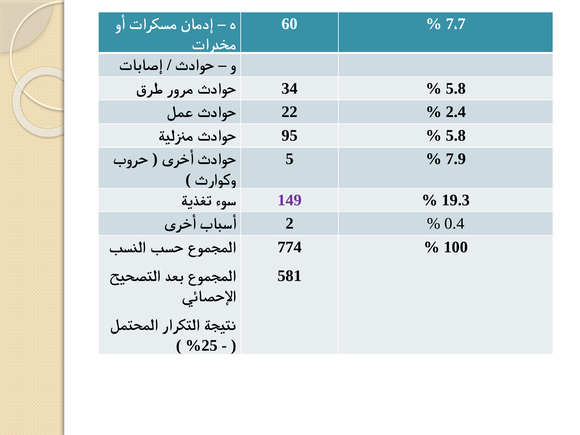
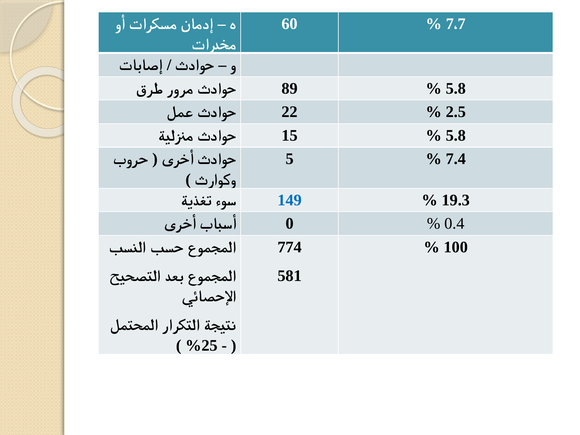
34: 34 -> 89
2.4: 2.4 -> 2.5
95: 95 -> 15
7.9: 7.9 -> 7.4
149 colour: purple -> blue
2: 2 -> 0
